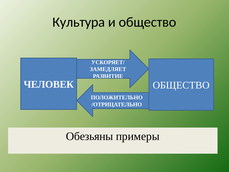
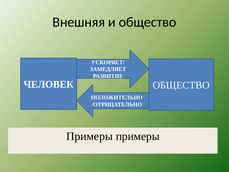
Культура: Культура -> Внешняя
Обезьяны at (90, 136): Обезьяны -> Примеры
